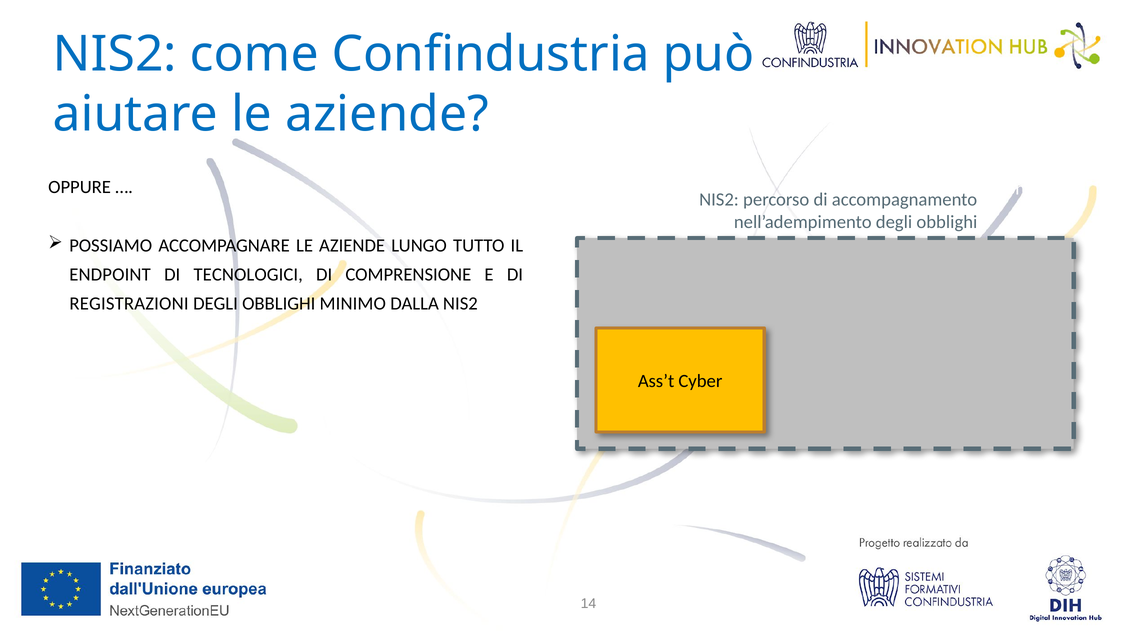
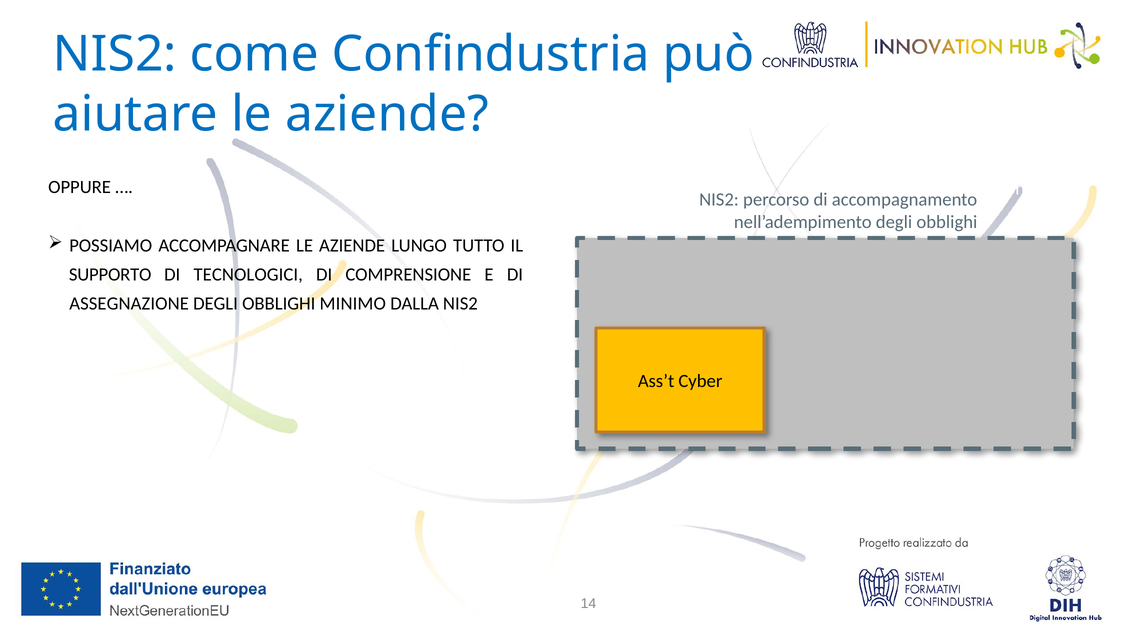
ENDPOINT: ENDPOINT -> SUPPORTO
REGISTRAZIONI: REGISTRAZIONI -> ASSEGNAZIONE
